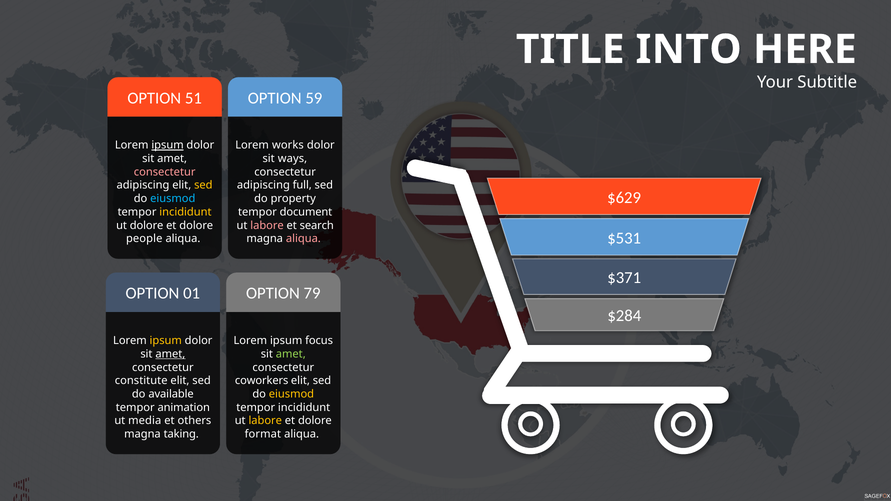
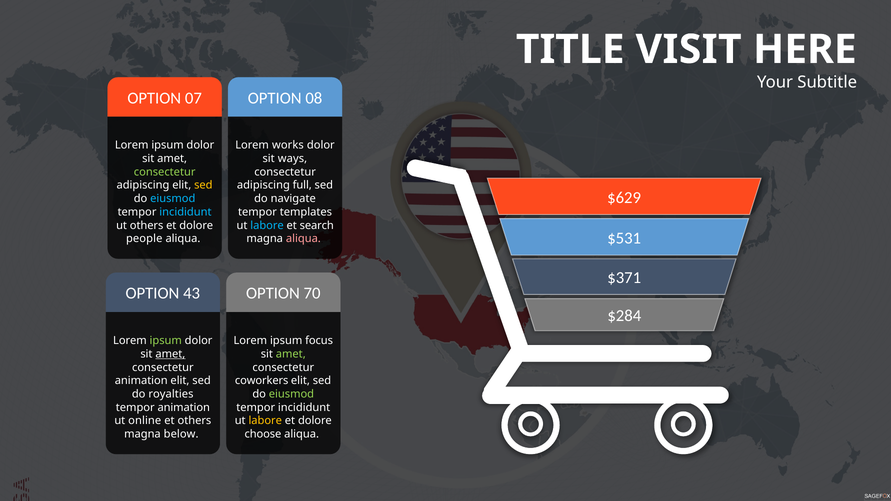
INTO: INTO -> VISIT
51: 51 -> 07
59: 59 -> 08
ipsum at (168, 145) underline: present -> none
consectetur at (165, 172) colour: pink -> light green
property: property -> navigate
incididunt at (185, 212) colour: yellow -> light blue
document: document -> templates
ut dolore: dolore -> others
labore at (267, 225) colour: pink -> light blue
01: 01 -> 43
79: 79 -> 70
ipsum at (166, 341) colour: yellow -> light green
constitute at (141, 381): constitute -> animation
available: available -> royalties
eiusmod at (291, 394) colour: yellow -> light green
media: media -> online
taking: taking -> below
format: format -> choose
